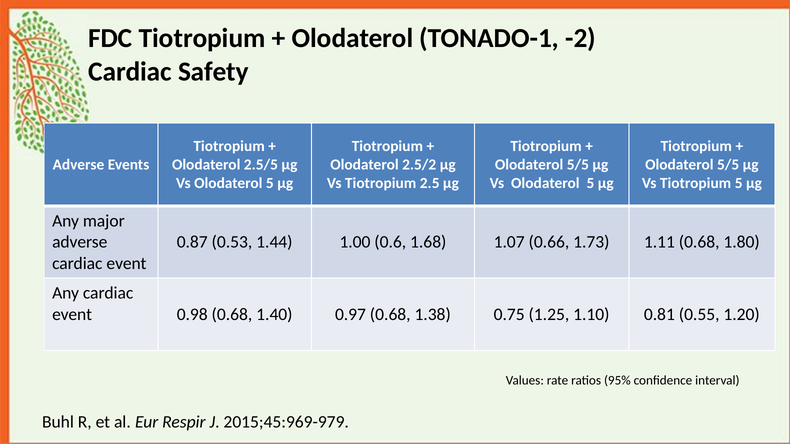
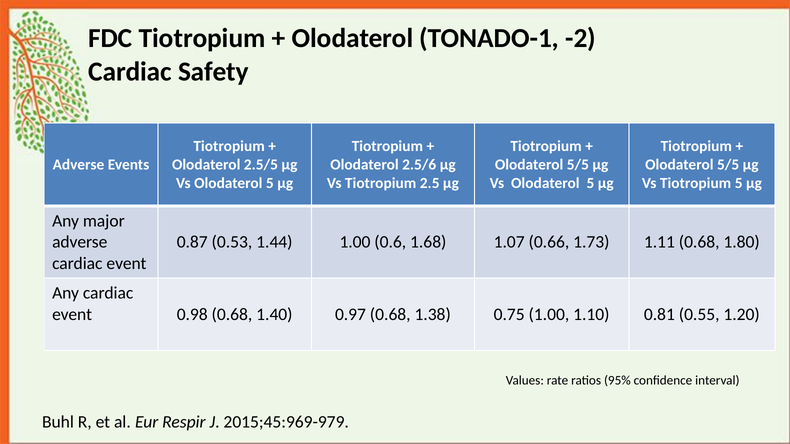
2.5/2: 2.5/2 -> 2.5/6
0.75 1.25: 1.25 -> 1.00
